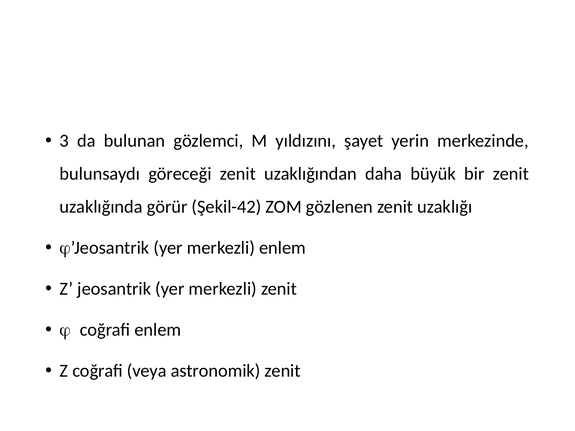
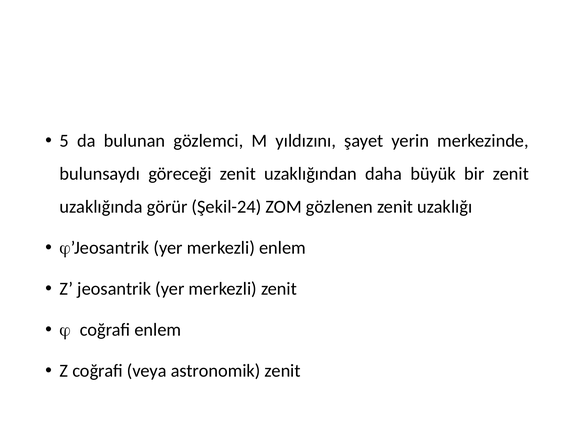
3: 3 -> 5
Şekil-42: Şekil-42 -> Şekil-24
